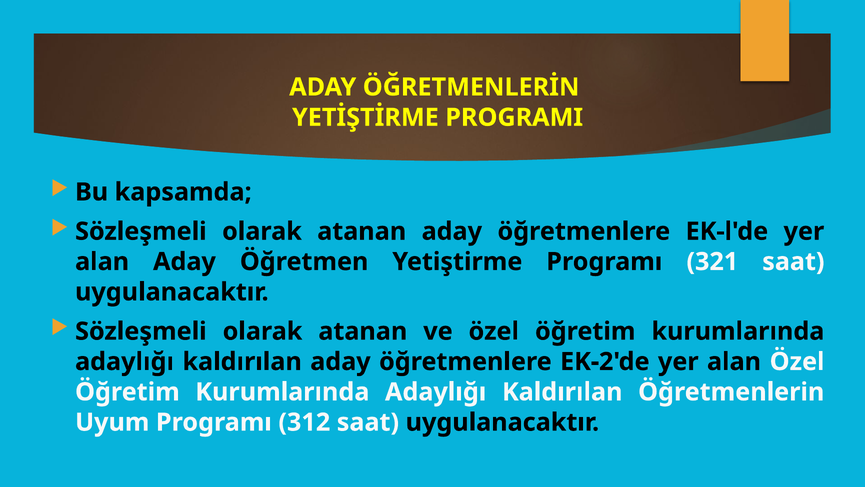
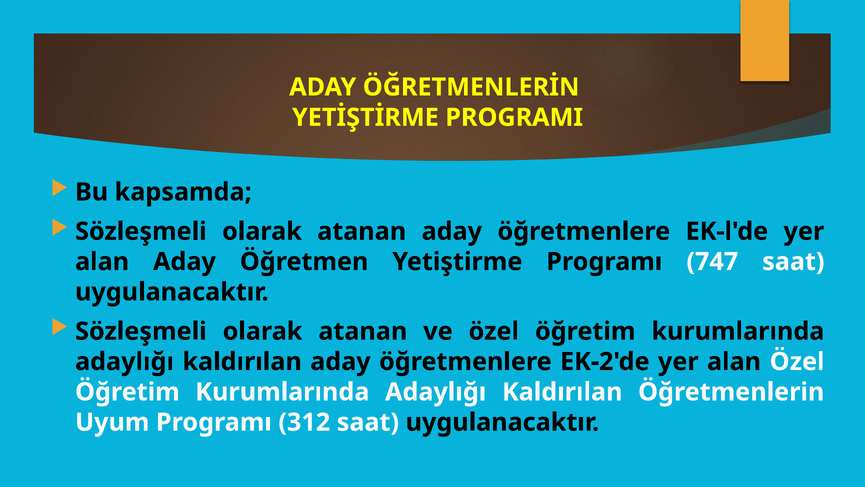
321: 321 -> 747
